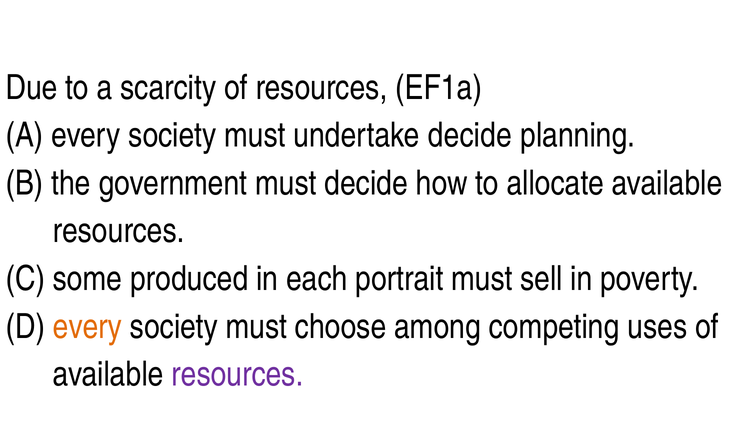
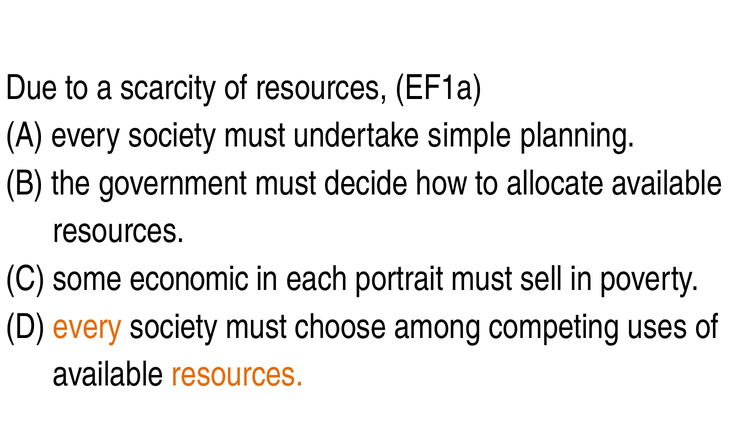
undertake decide: decide -> simple
produced: produced -> economic
resources at (237, 374) colour: purple -> orange
